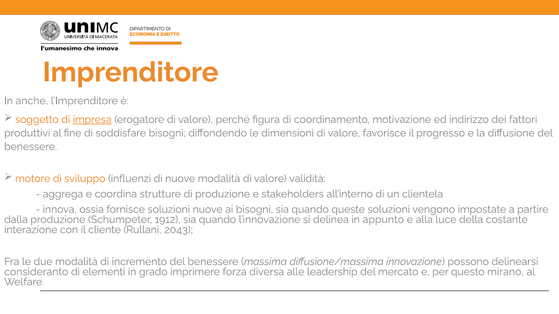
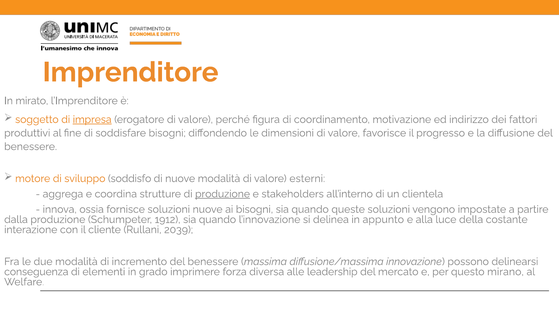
anche: anche -> mirato
influenzi: influenzi -> soddisfo
validità: validità -> esterni
produzione at (223, 194) underline: none -> present
2043: 2043 -> 2039
consideranto: consideranto -> conseguenza
